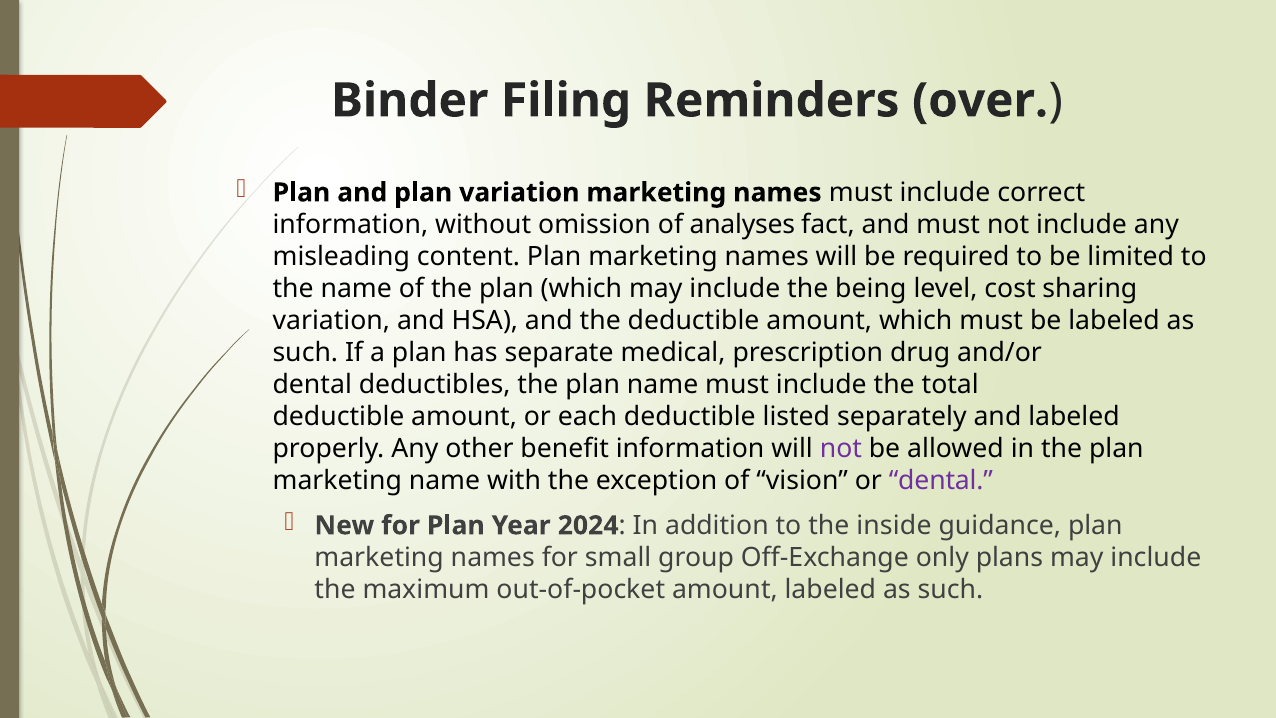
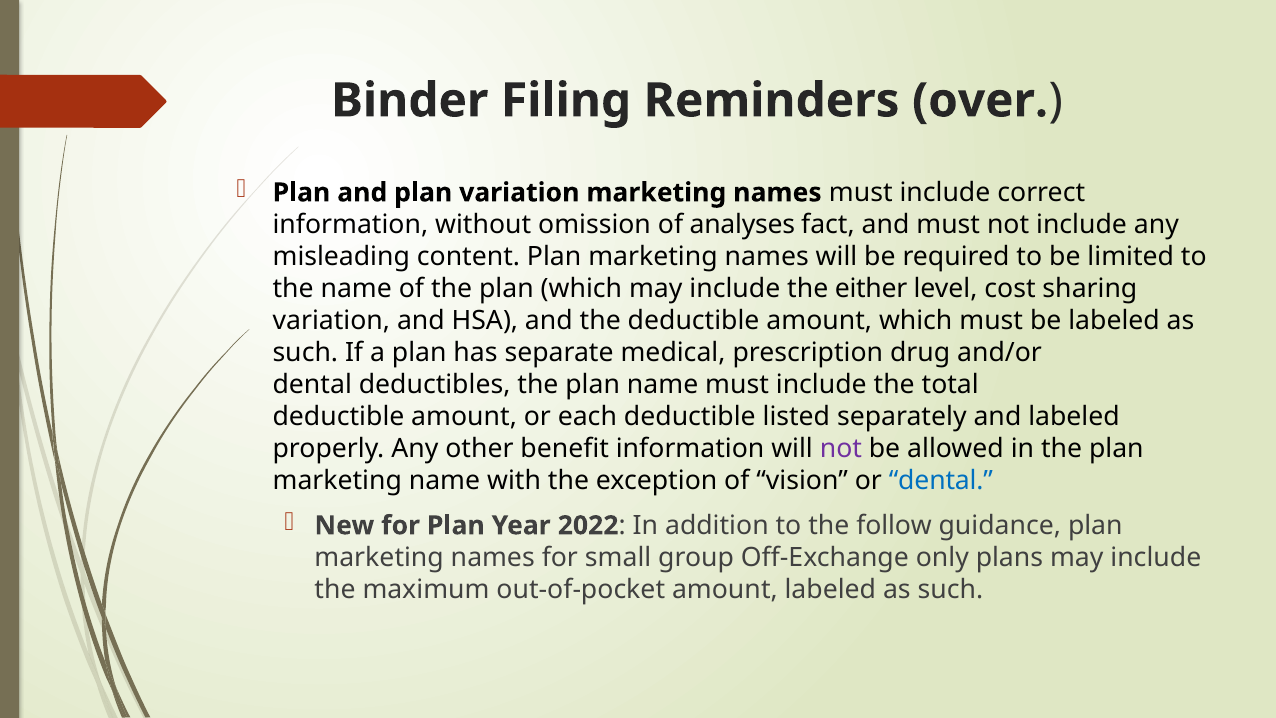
being: being -> either
dental at (941, 480) colour: purple -> blue
2024: 2024 -> 2022
inside: inside -> follow
